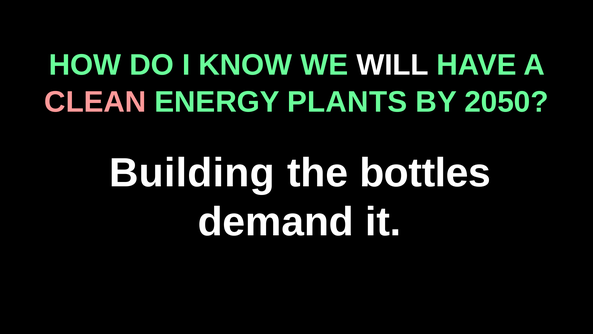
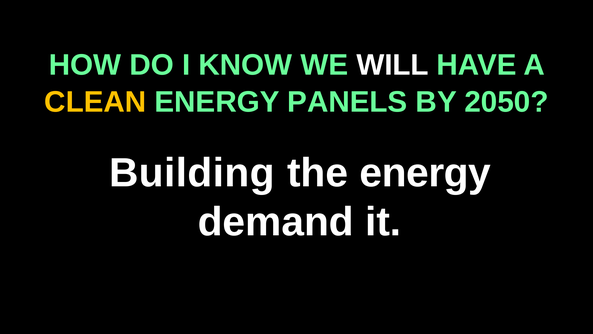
CLEAN colour: pink -> yellow
PLANTS: PLANTS -> PANELS
the bottles: bottles -> energy
